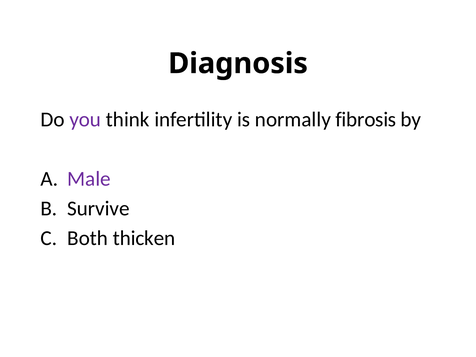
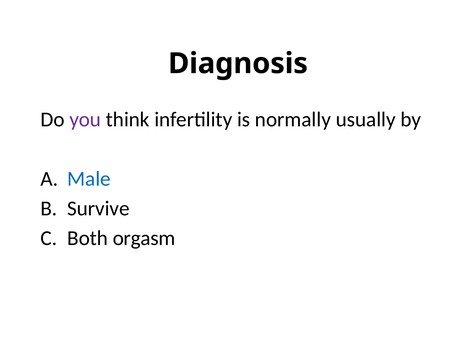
fibrosis: fibrosis -> usually
Male colour: purple -> blue
thicken: thicken -> orgasm
